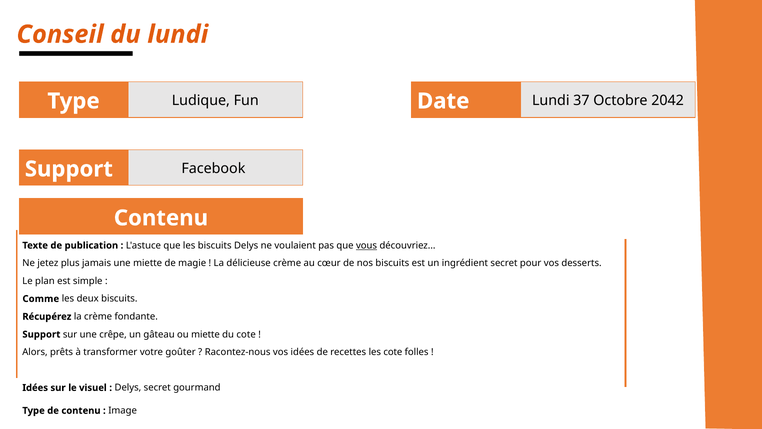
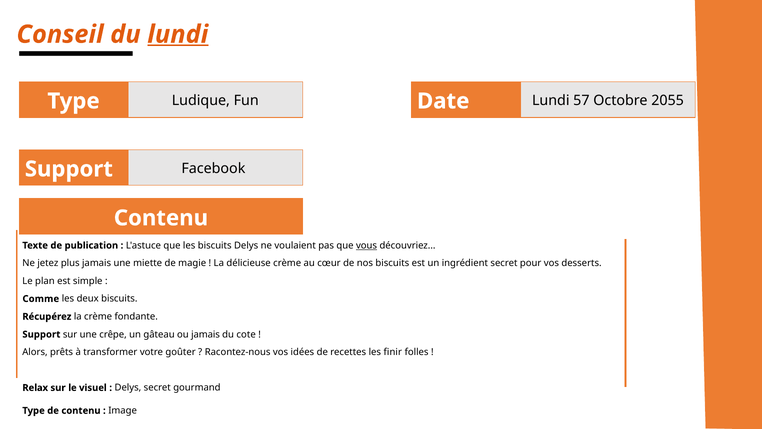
lundi at (178, 34) underline: none -> present
37: 37 -> 57
2042: 2042 -> 2055
ou miette: miette -> jamais
les cote: cote -> finir
Idées at (35, 387): Idées -> Relax
